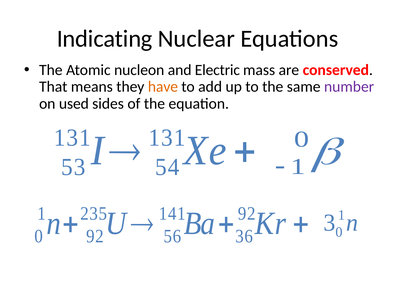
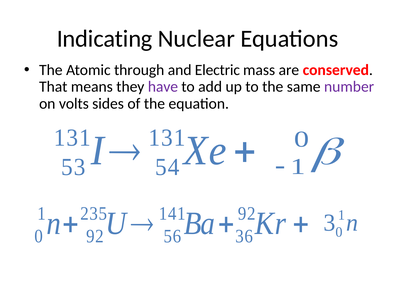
nucleon: nucleon -> through
have colour: orange -> purple
used: used -> volts
